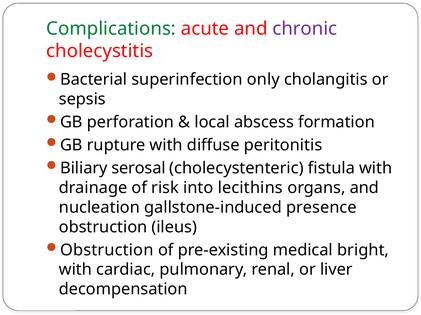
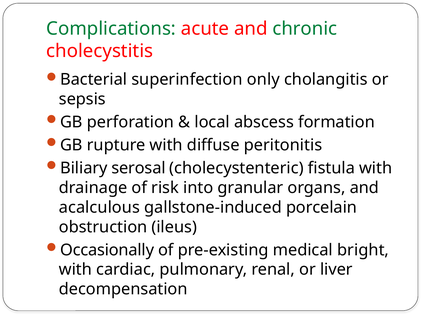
chronic colour: purple -> green
lecithins: lecithins -> granular
nucleation: nucleation -> acalculous
presence: presence -> porcelain
Obstruction at (107, 251): Obstruction -> Occasionally
